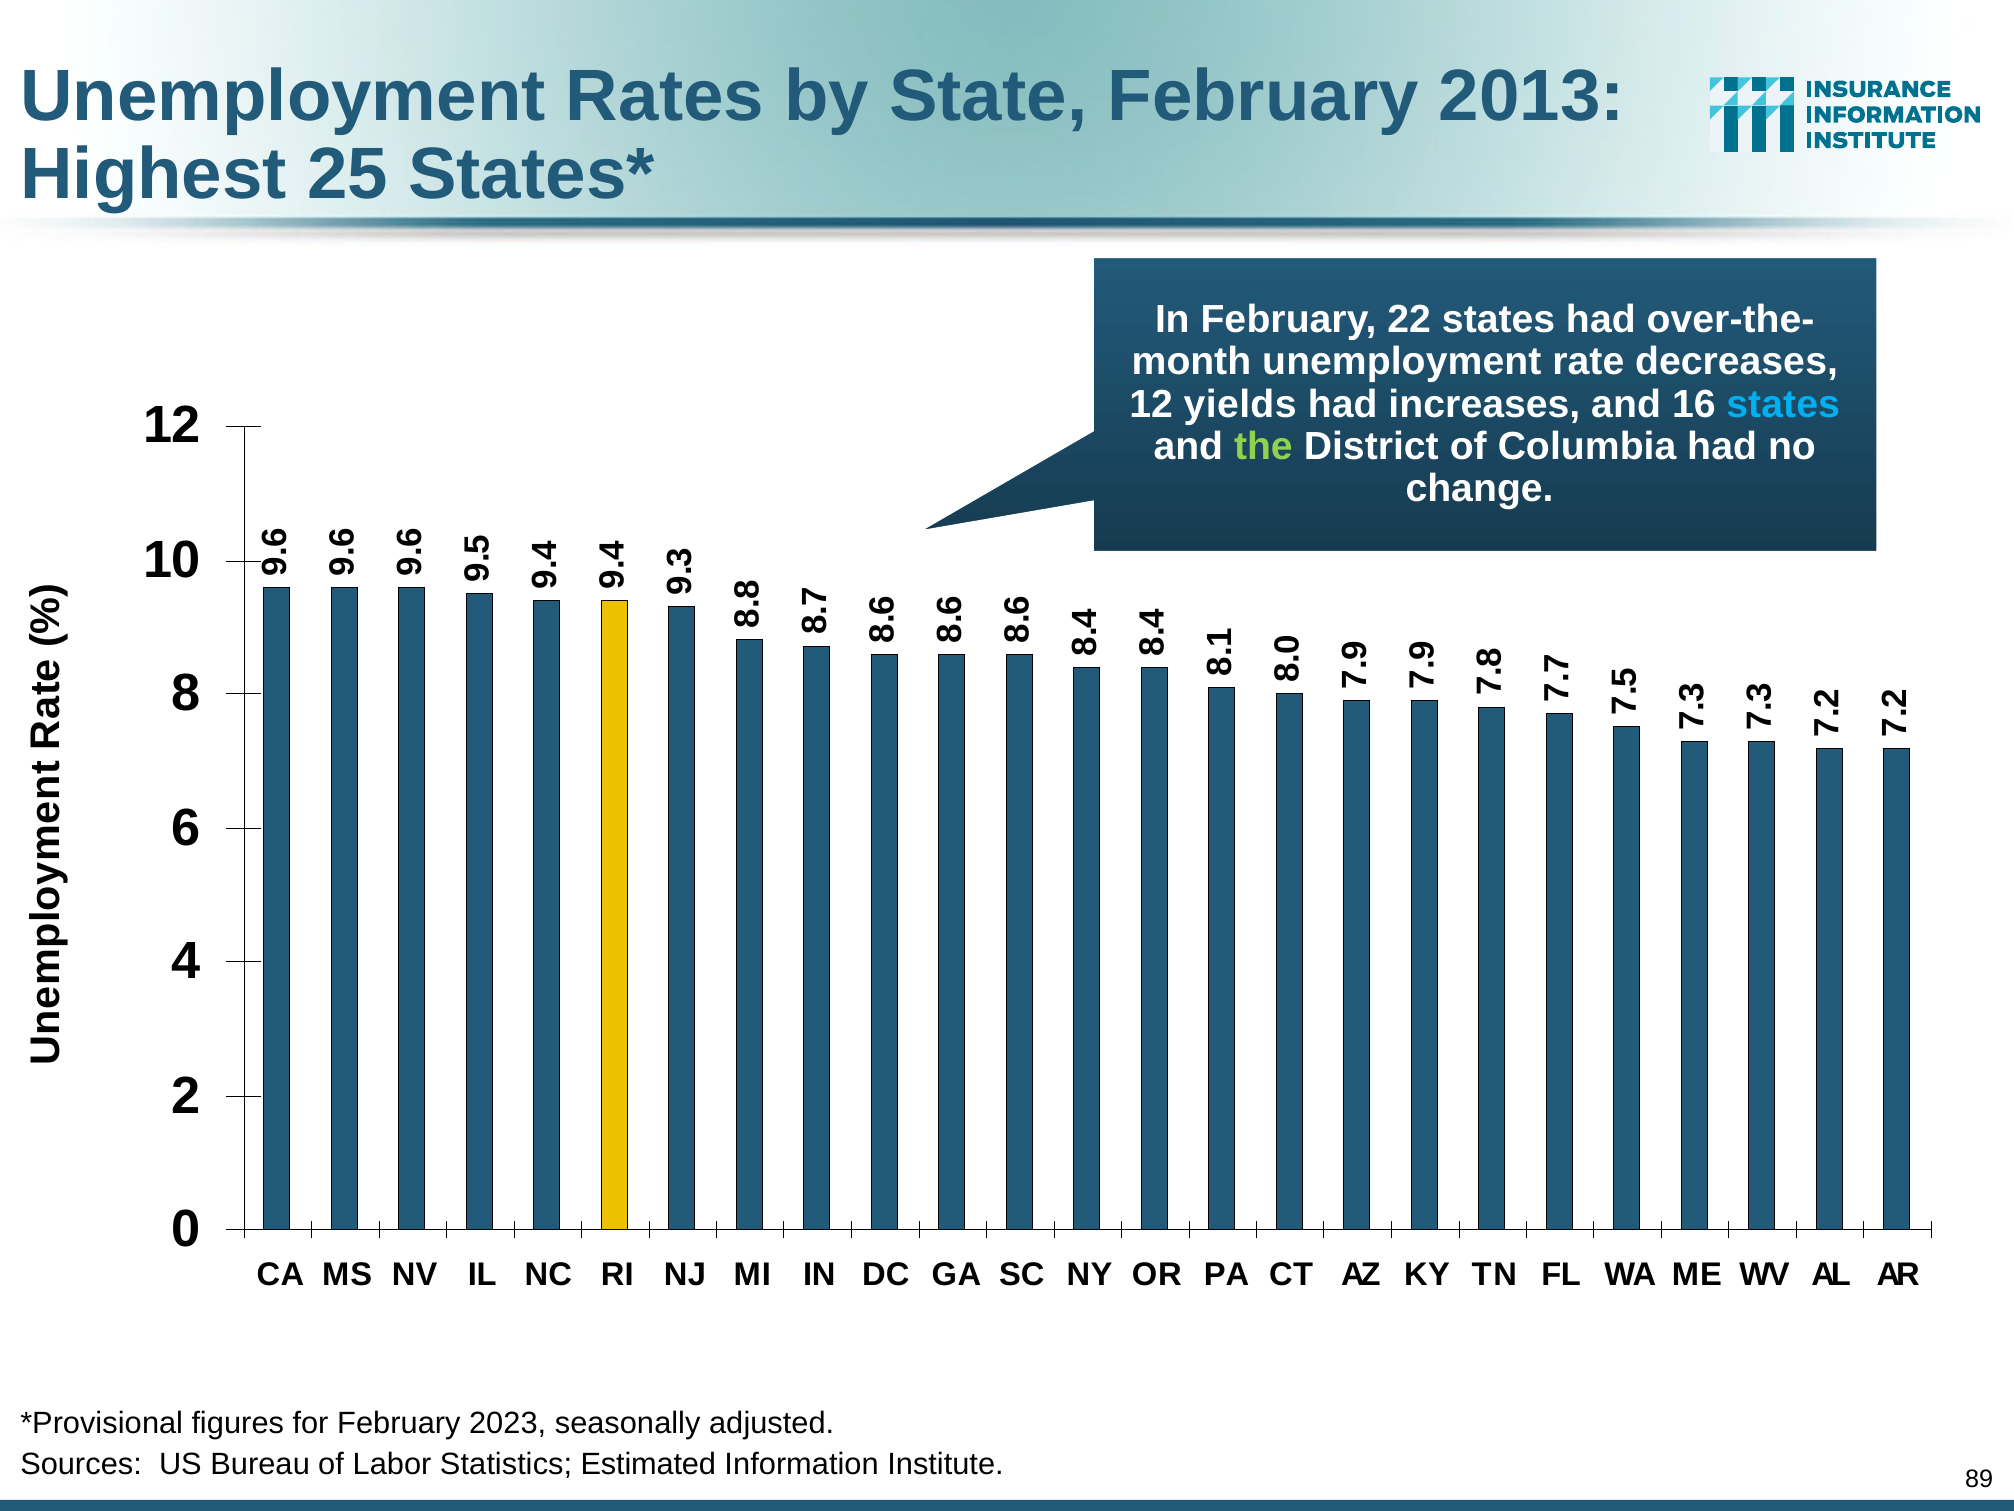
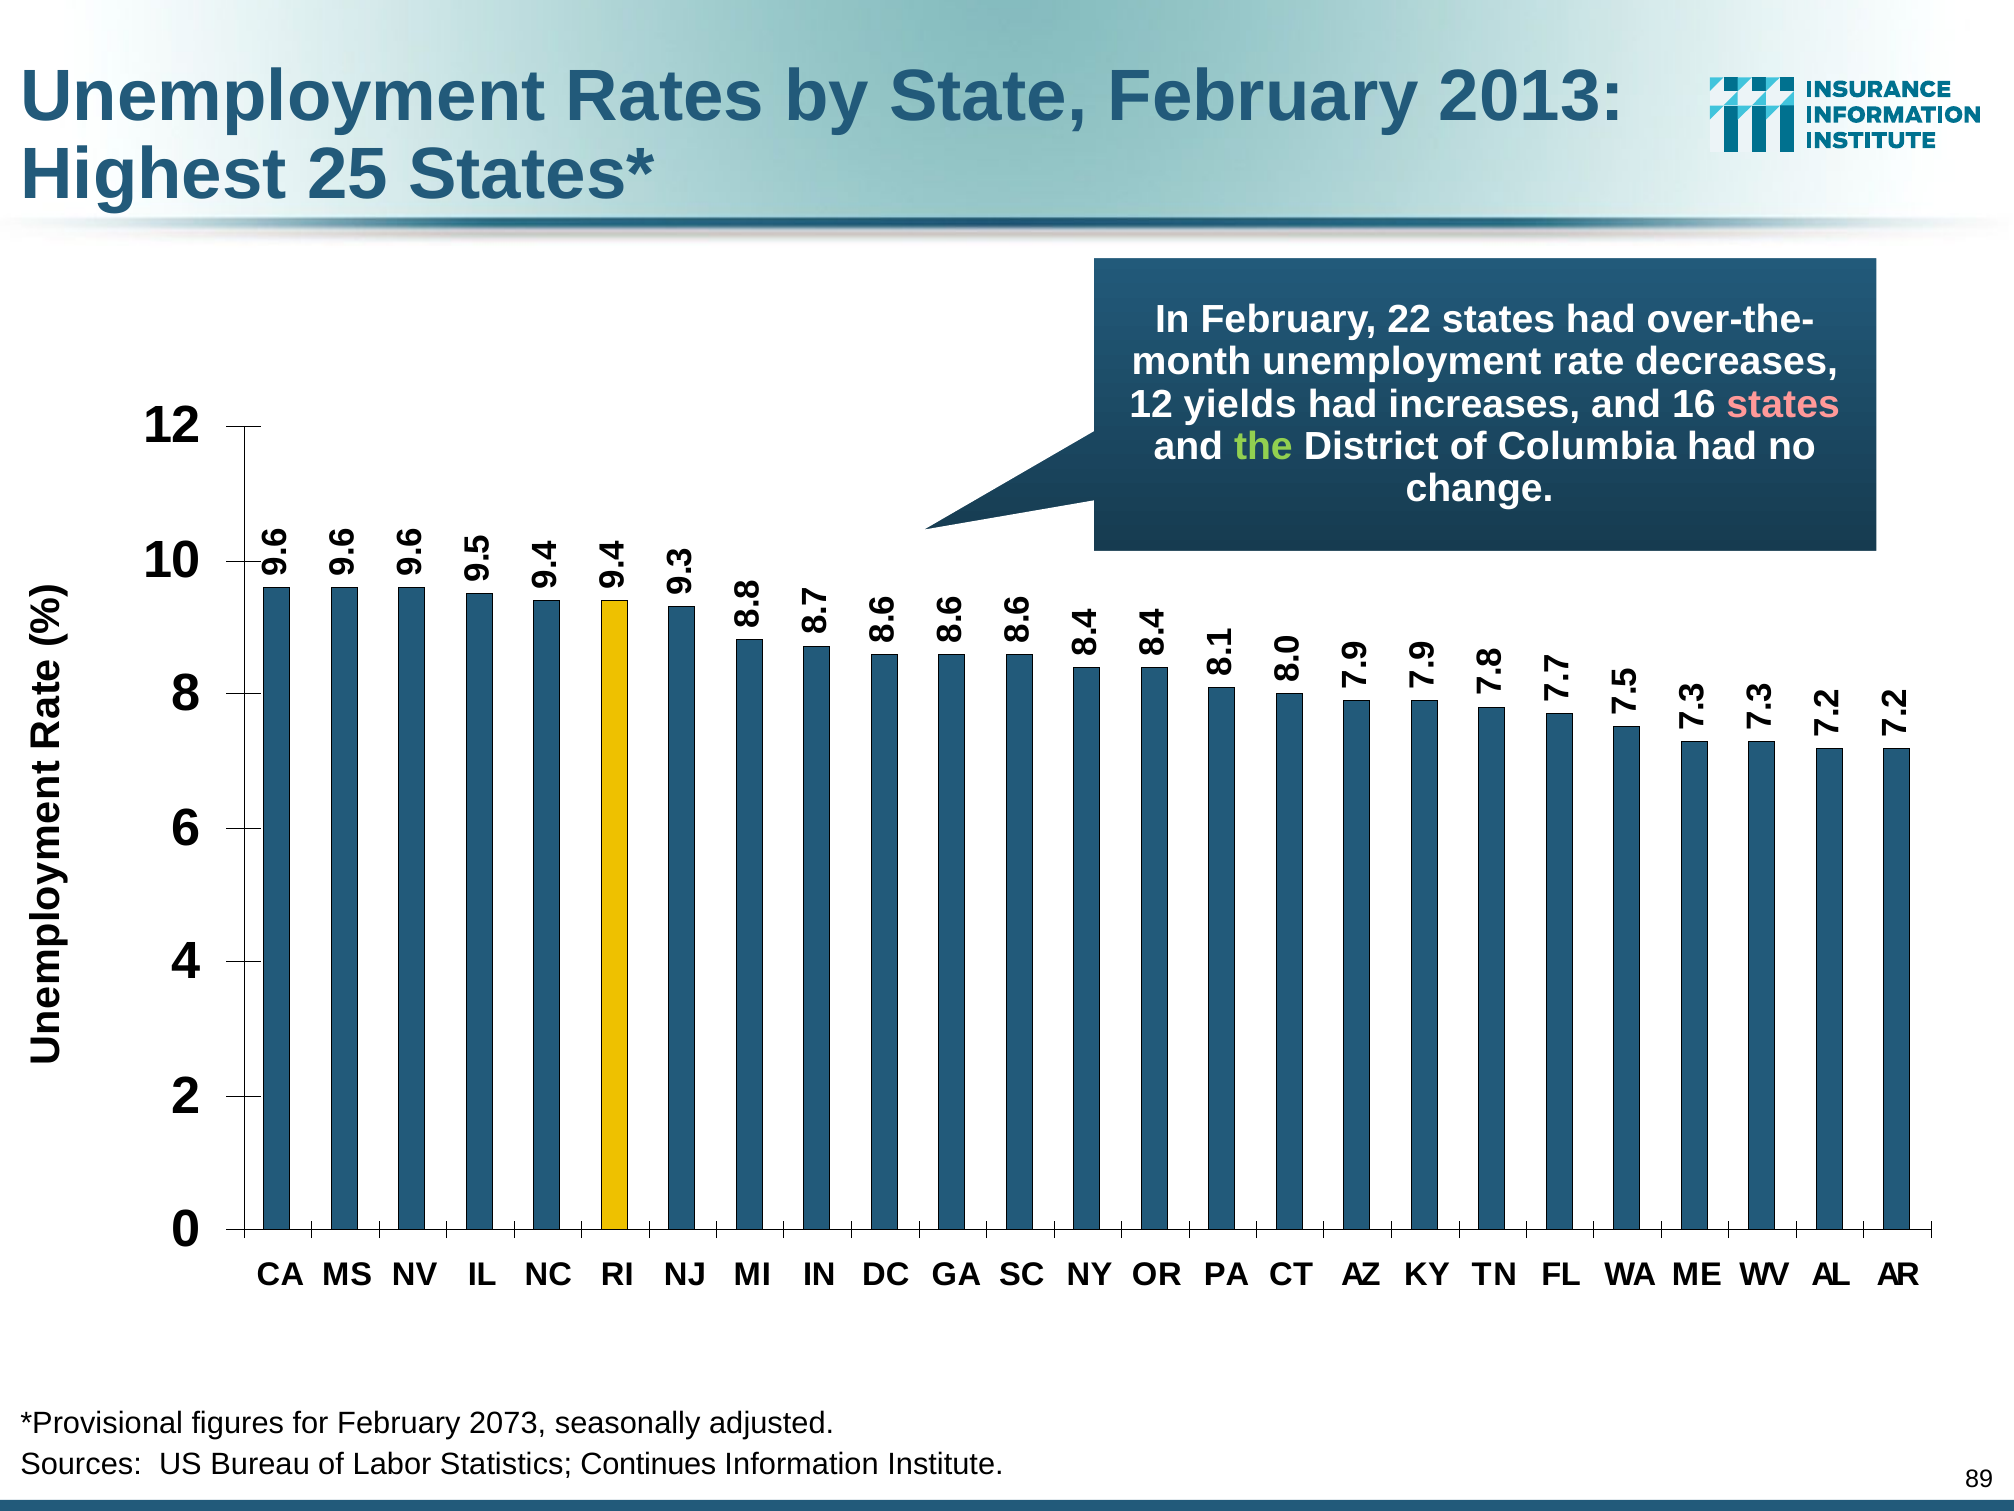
states at (1783, 404) colour: light blue -> pink
2023: 2023 -> 2073
Estimated: Estimated -> Continues
